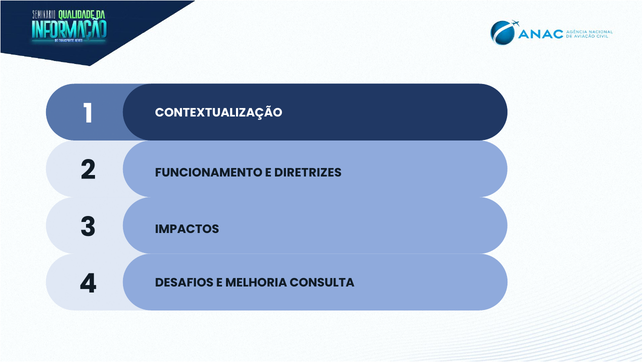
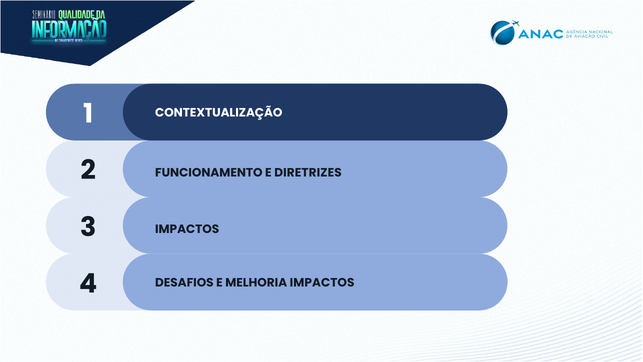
MELHORIA CONSULTA: CONSULTA -> IMPACTOS
